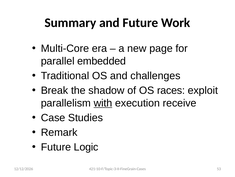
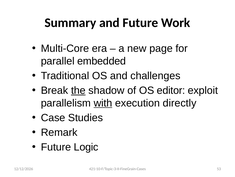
the underline: none -> present
races: races -> editor
receive: receive -> directly
